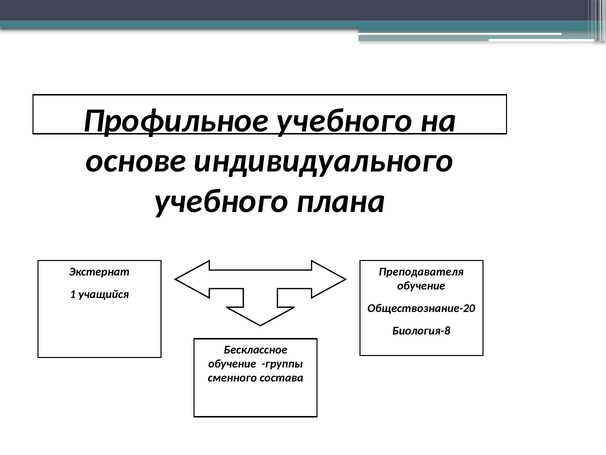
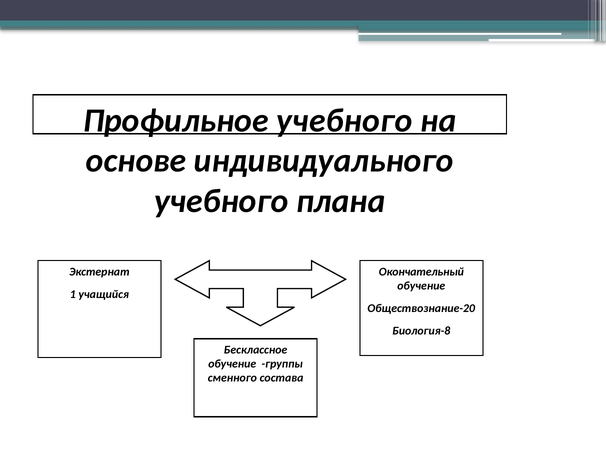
Преподавателя: Преподавателя -> Окончательный
